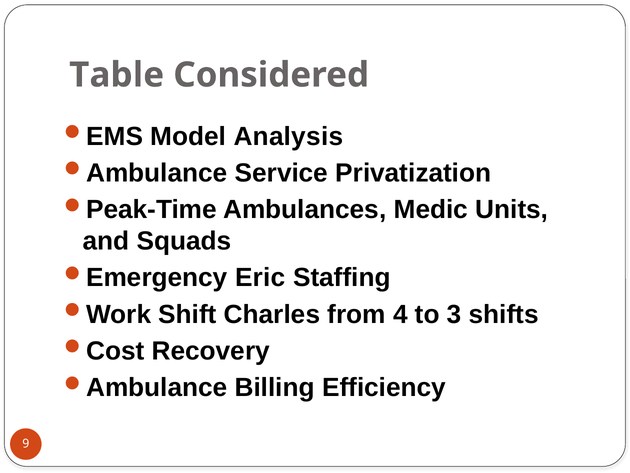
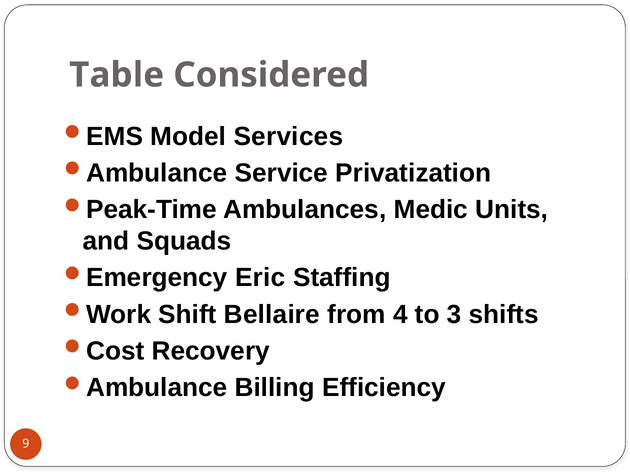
Analysis: Analysis -> Services
Charles: Charles -> Bellaire
